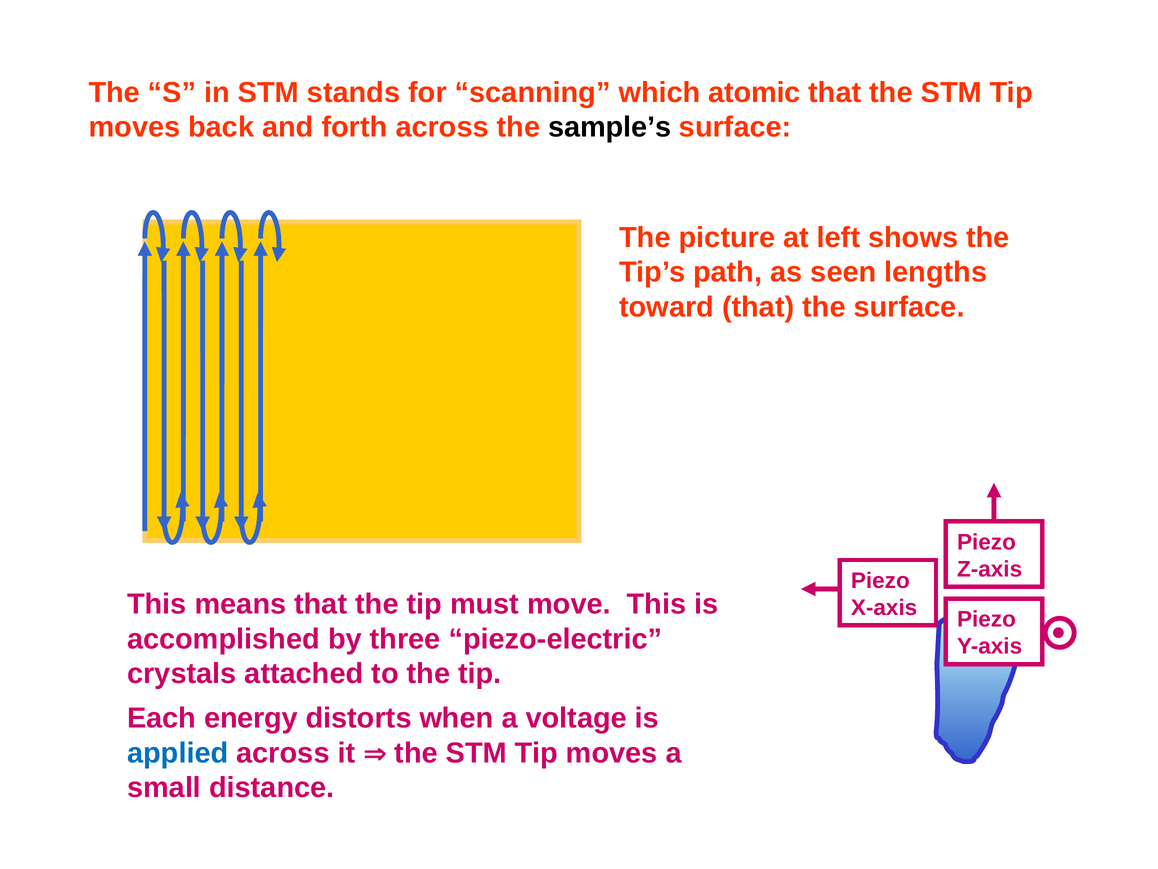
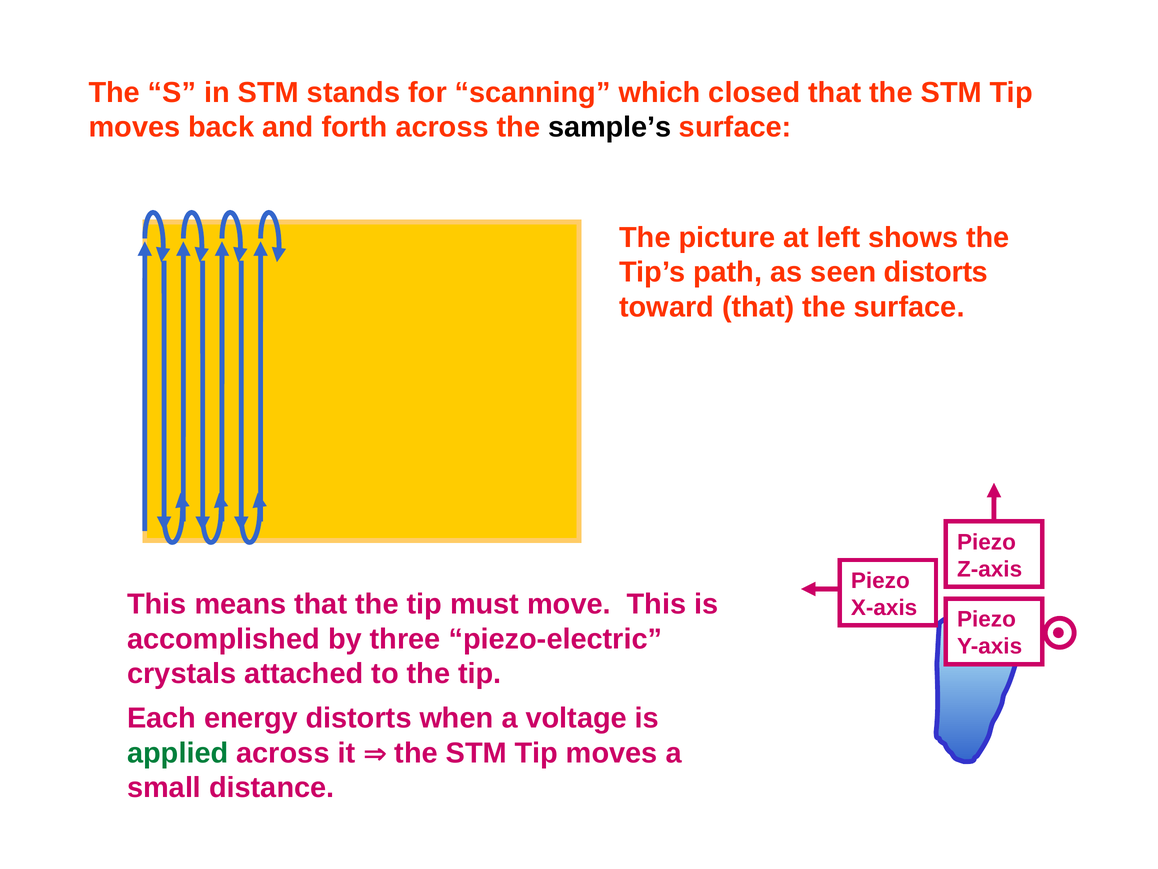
atomic: atomic -> closed
seen lengths: lengths -> distorts
applied colour: blue -> green
